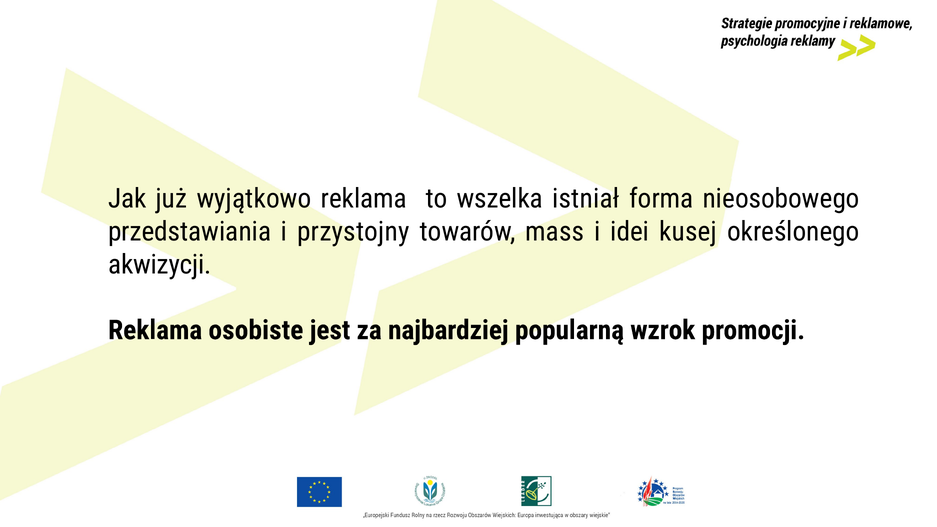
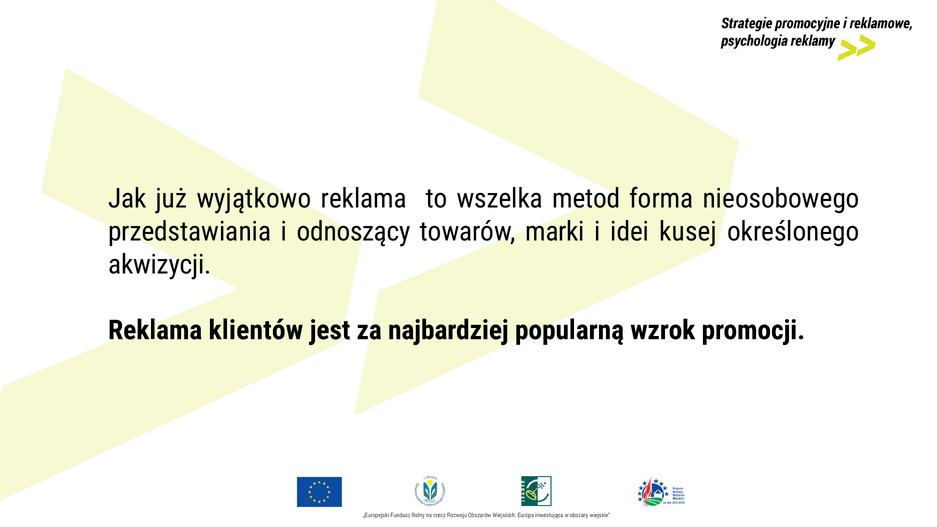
istniał: istniał -> metod
przystojny: przystojny -> odnoszący
mass: mass -> marki
osobiste: osobiste -> klientów
